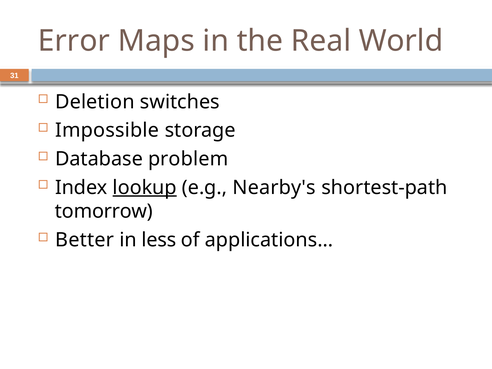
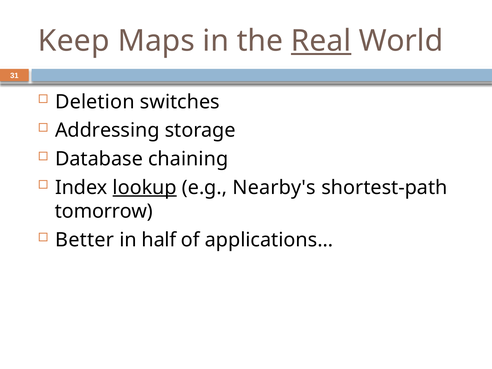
Error: Error -> Keep
Real underline: none -> present
Impossible: Impossible -> Addressing
problem: problem -> chaining
less: less -> half
